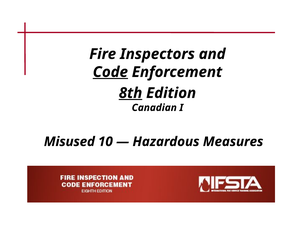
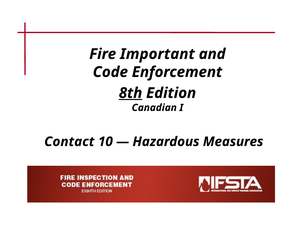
Inspectors: Inspectors -> Important
Code underline: present -> none
Misused: Misused -> Contact
